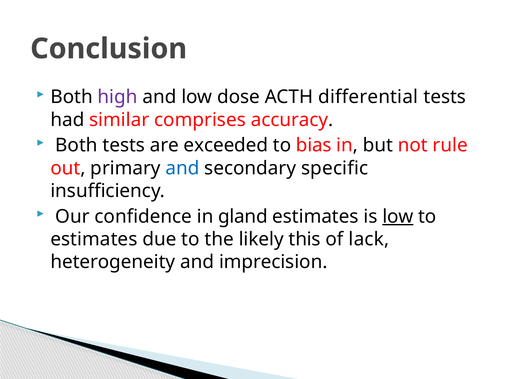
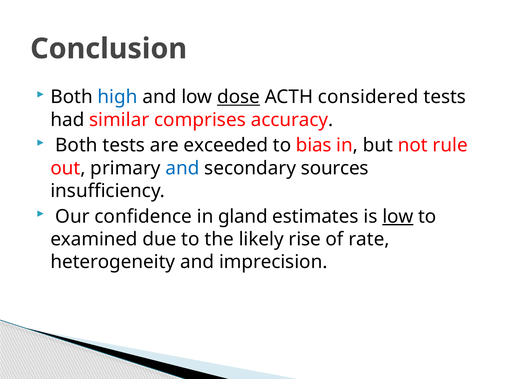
high colour: purple -> blue
dose underline: none -> present
differential: differential -> considered
specific: specific -> sources
estimates at (94, 239): estimates -> examined
this: this -> rise
lack: lack -> rate
